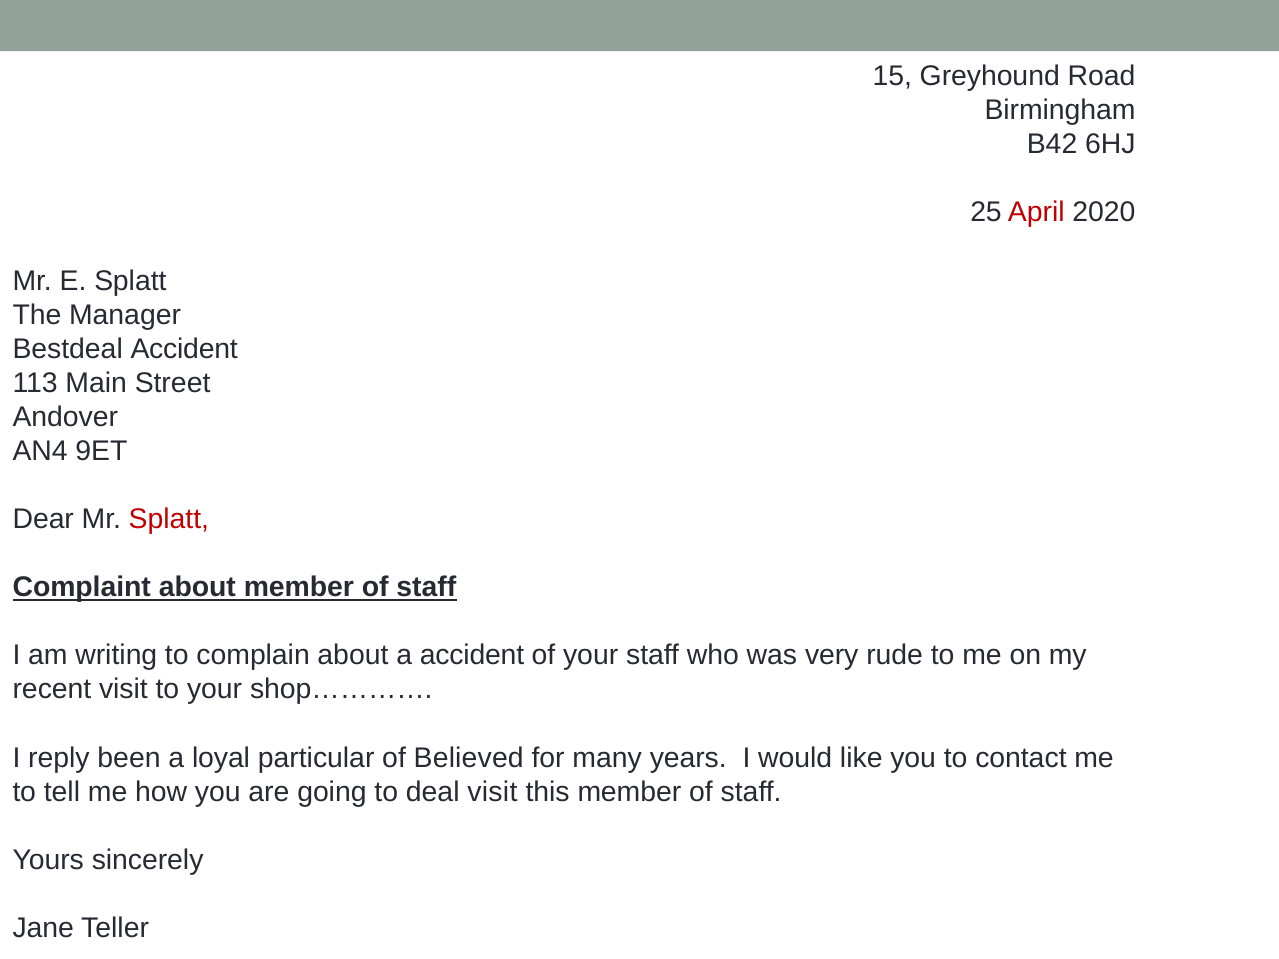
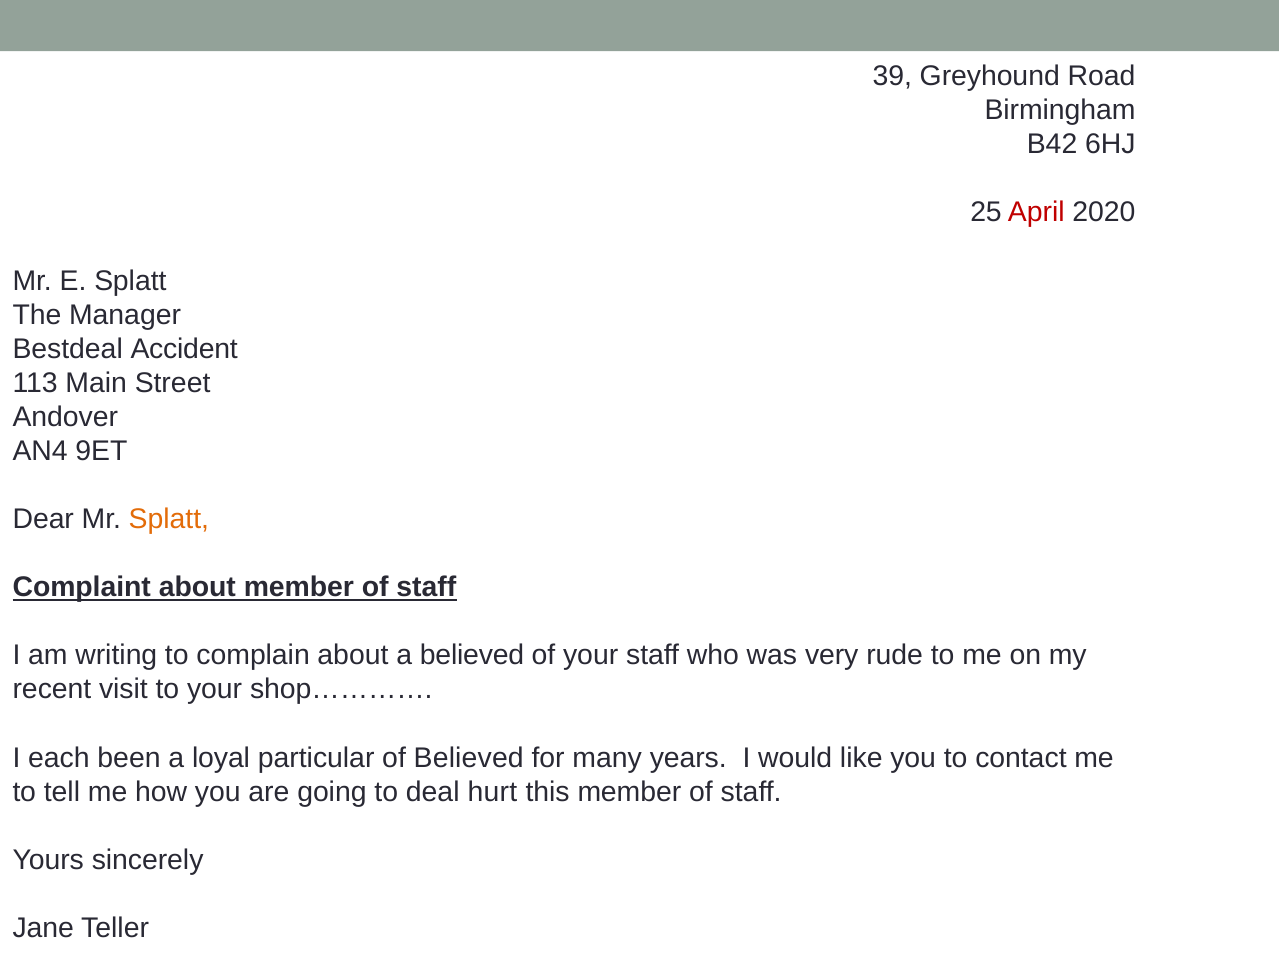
15: 15 -> 39
Splatt at (169, 519) colour: red -> orange
a accident: accident -> believed
reply: reply -> each
deal visit: visit -> hurt
